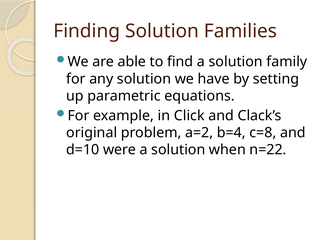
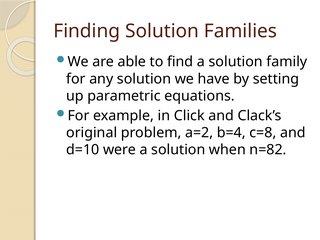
n=22: n=22 -> n=82
